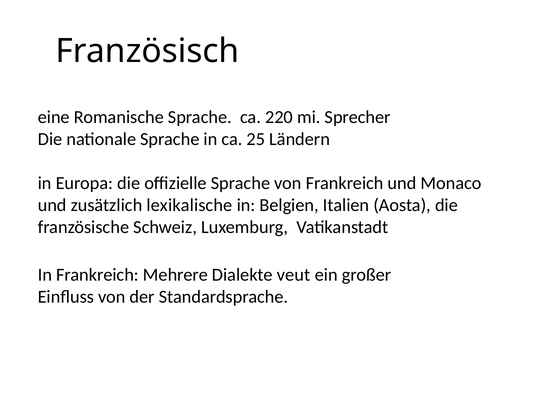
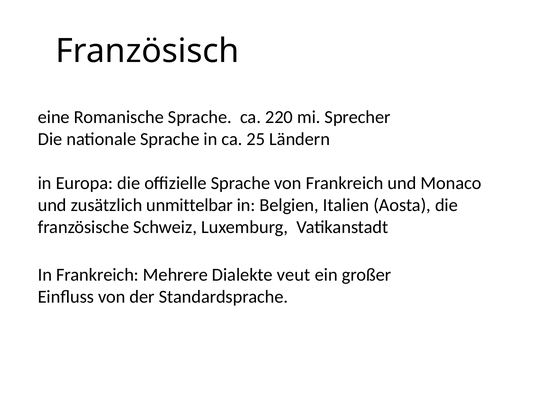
lexikalische: lexikalische -> unmittelbar
